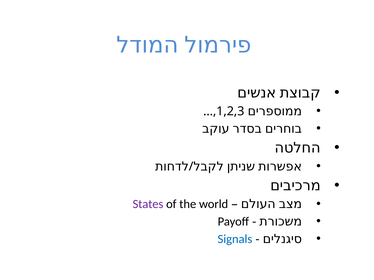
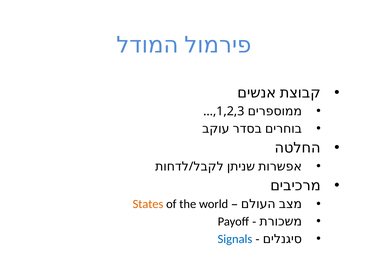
States colour: purple -> orange
